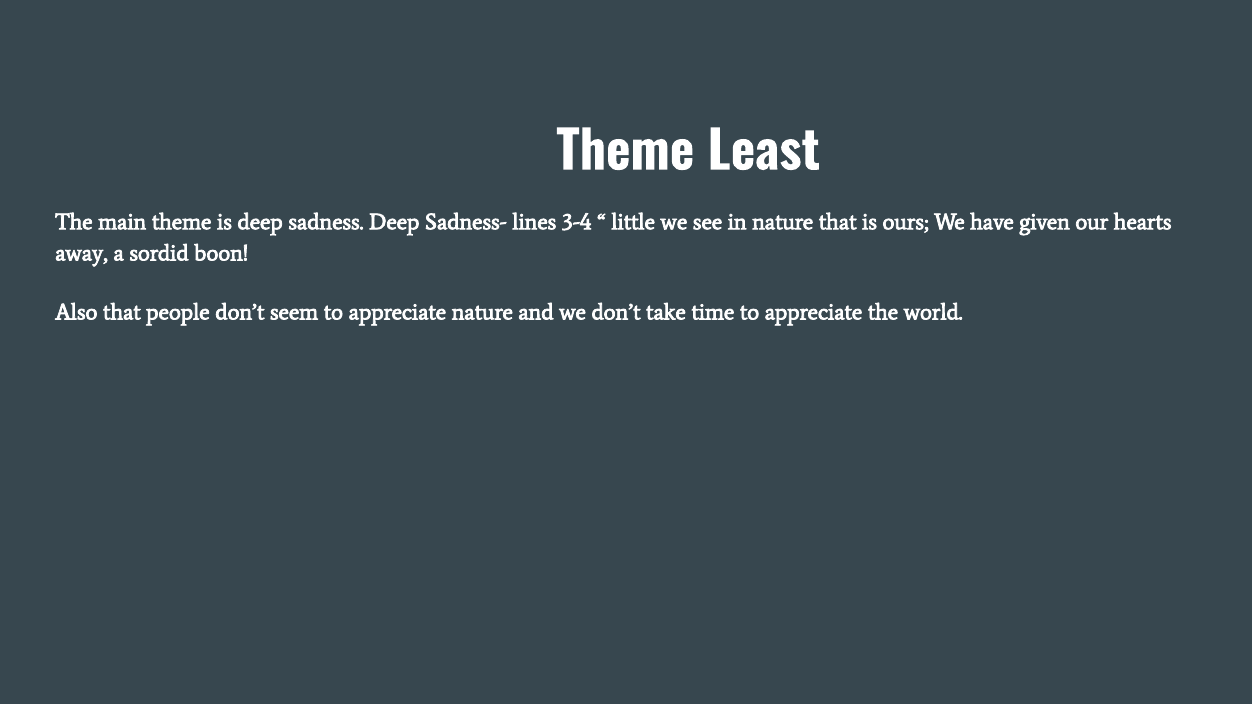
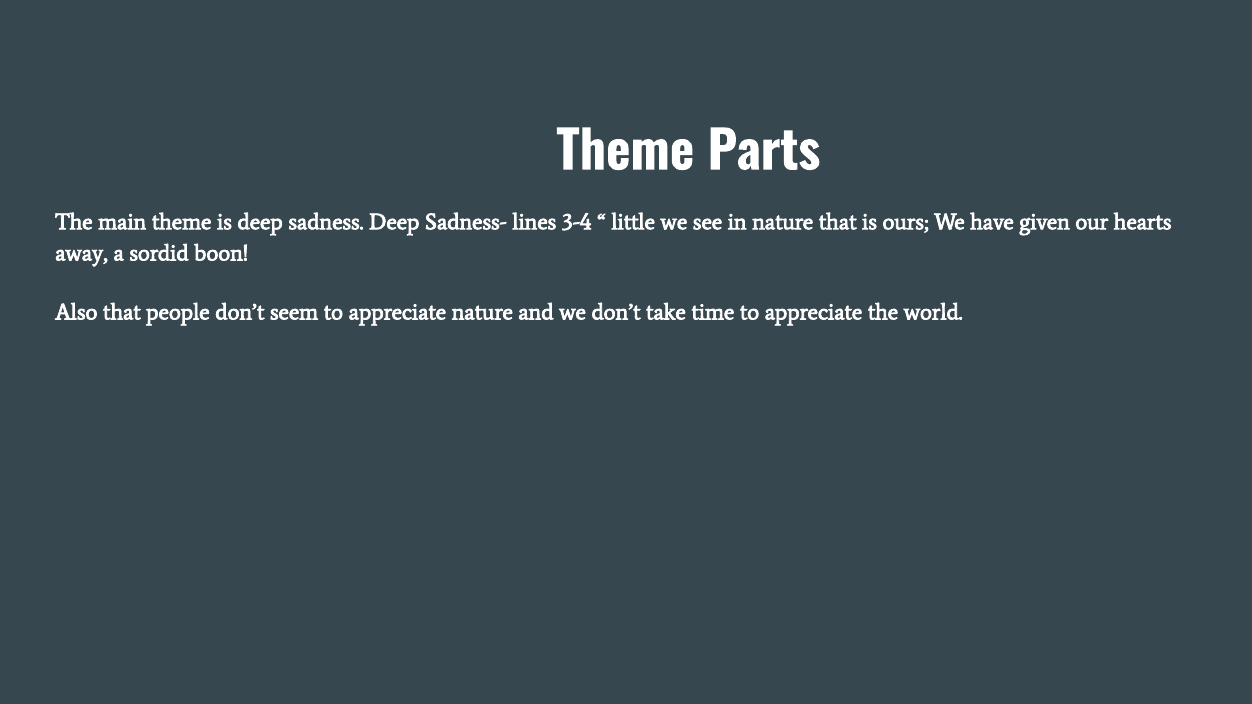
Least: Least -> Parts
